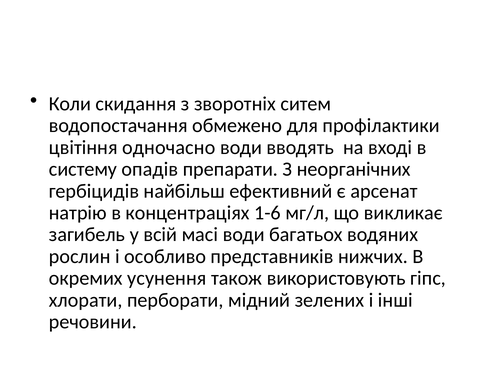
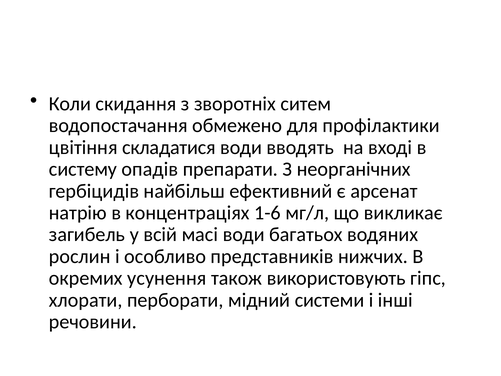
одночасно: одночасно -> складатися
зелених: зелених -> системи
